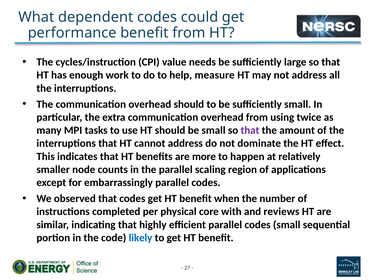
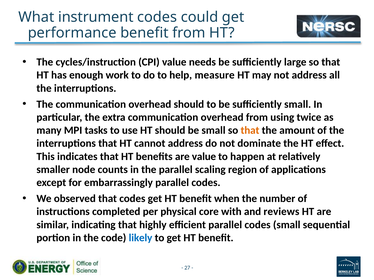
dependent: dependent -> instrument
that at (250, 131) colour: purple -> orange
are more: more -> value
